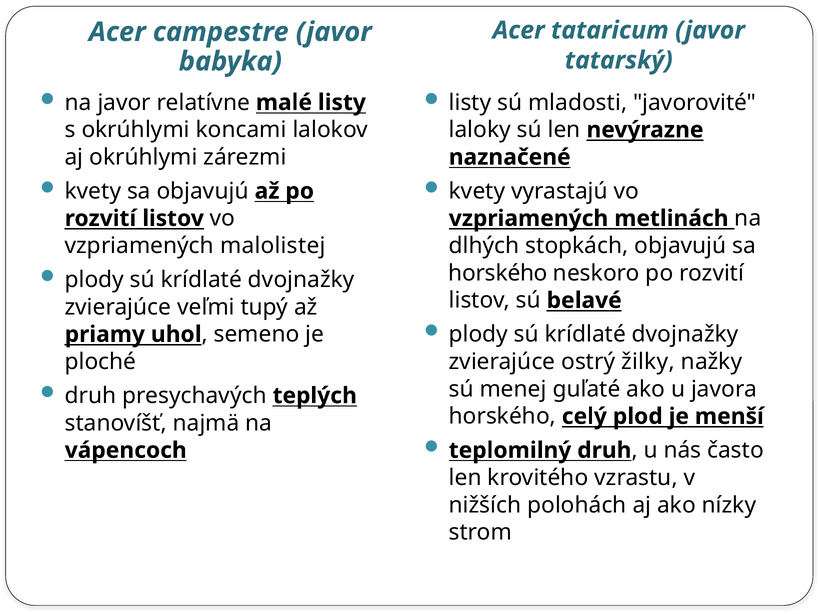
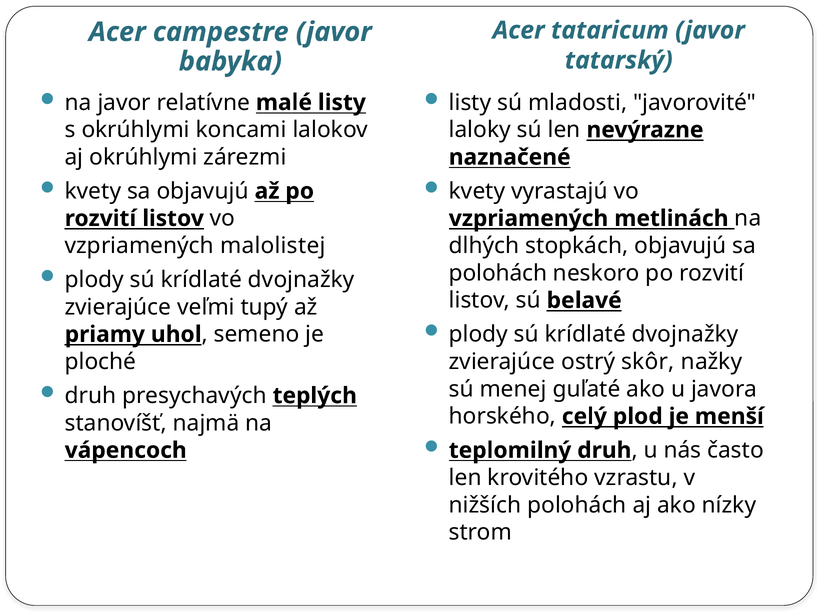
horského at (498, 273): horského -> polohách
žilky: žilky -> skôr
